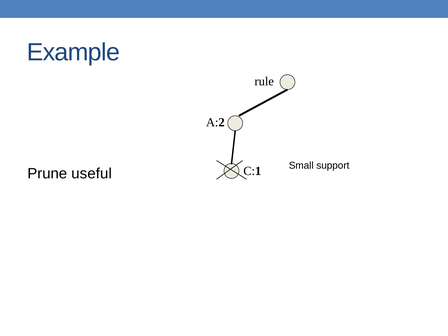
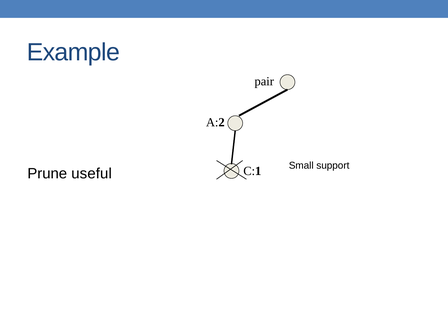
rule: rule -> pair
